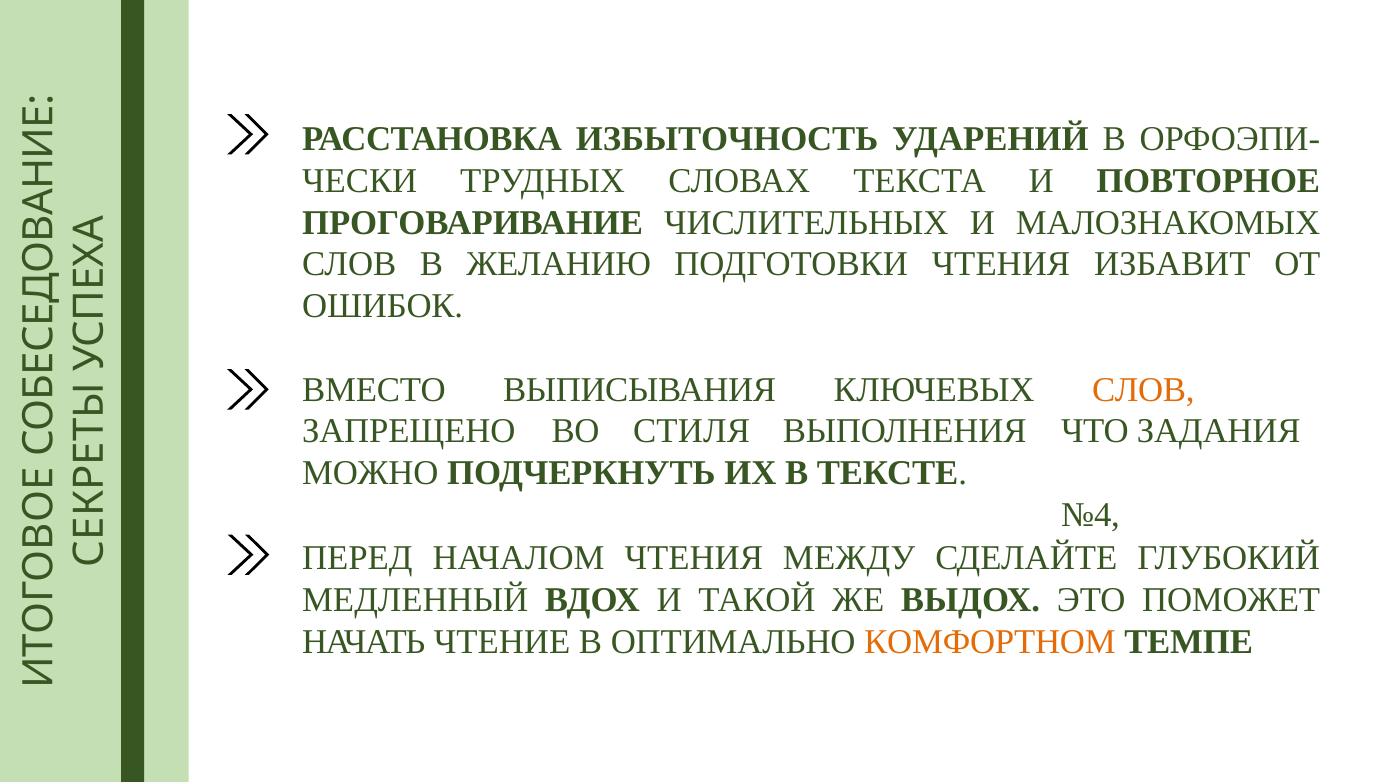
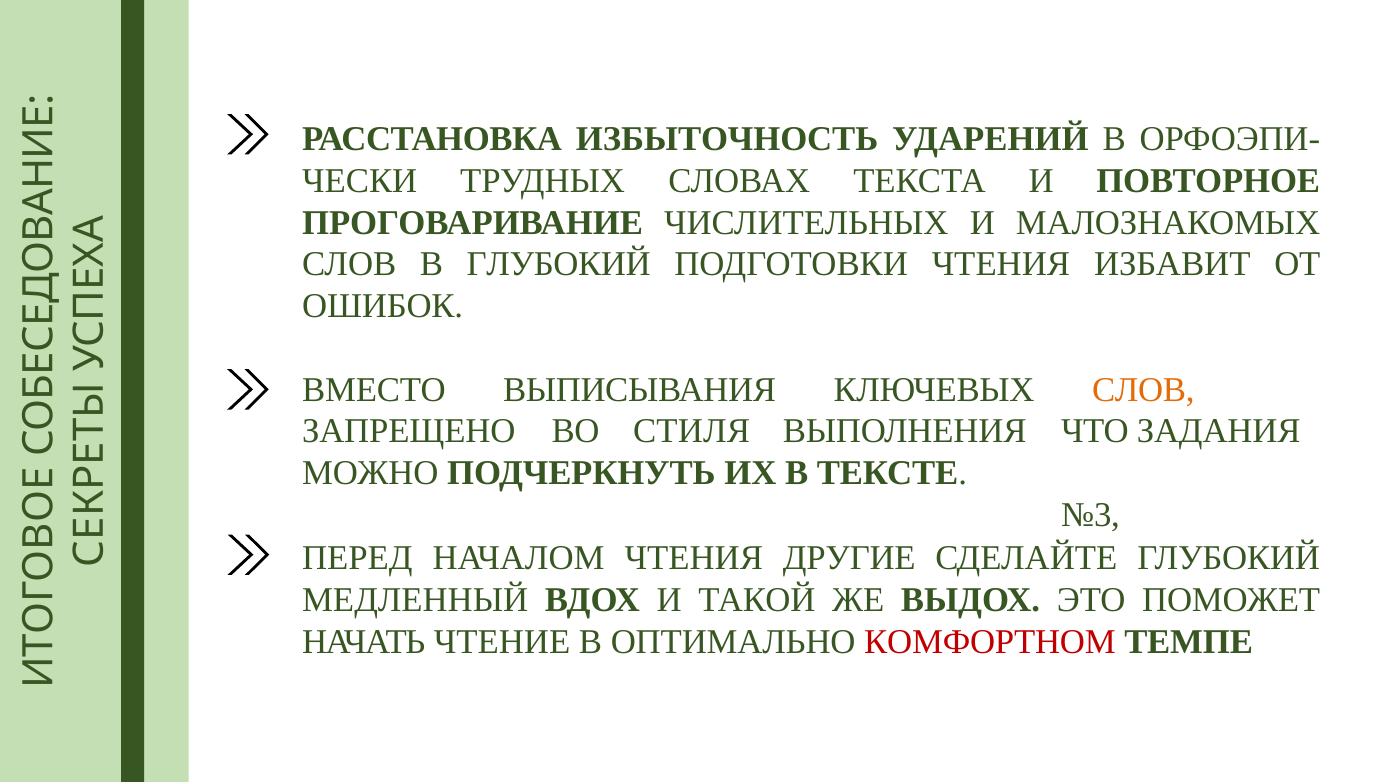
В ЖЕЛАНИЮ: ЖЕЛАНИЮ -> ГЛУБОКИЙ
№4: №4 -> №3
МЕЖДУ: МЕЖДУ -> ДРУГИЕ
КОМФОРТНОМ colour: orange -> red
